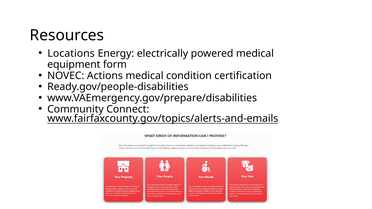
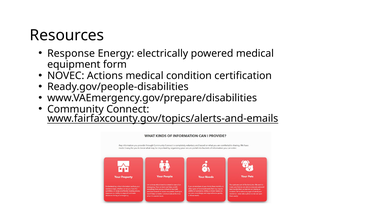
Locations: Locations -> Response
